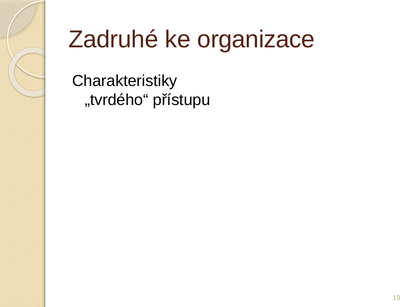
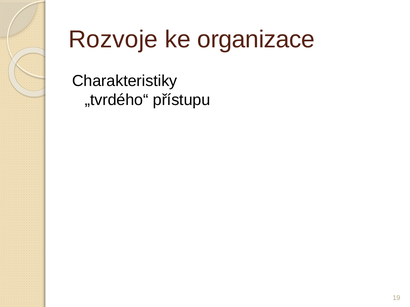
Zadruhé: Zadruhé -> Rozvoje
